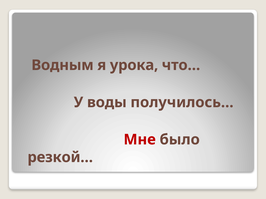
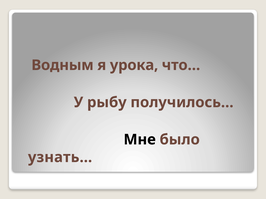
воды: воды -> рыбу
Мне colour: red -> black
резкой…: резкой… -> узнать…
